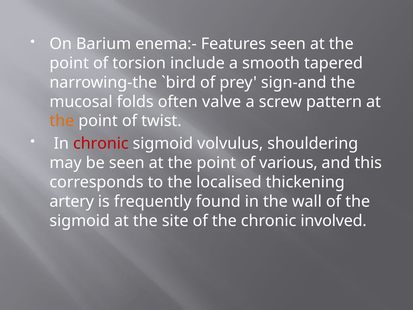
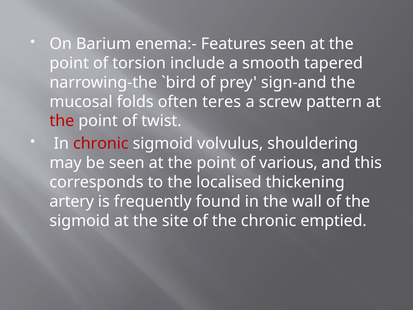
valve: valve -> teres
the at (62, 121) colour: orange -> red
involved: involved -> emptied
